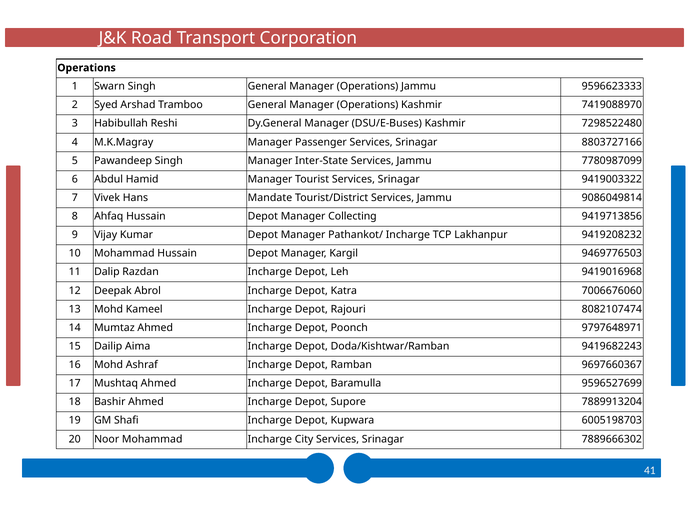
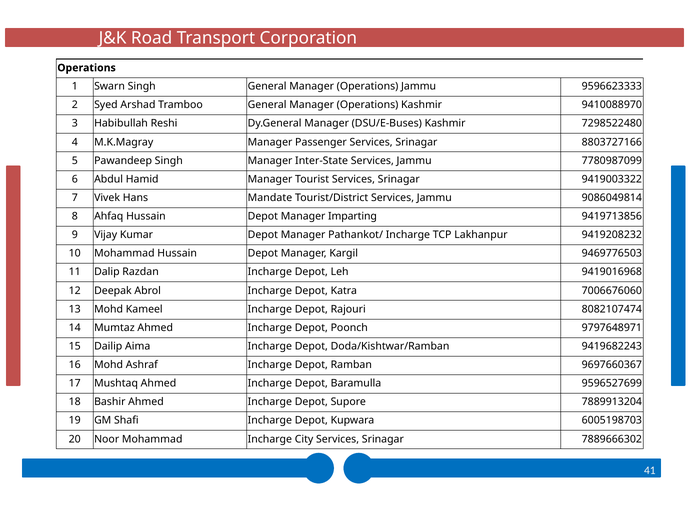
7419088970: 7419088970 -> 9410088970
Collecting: Collecting -> Imparting
